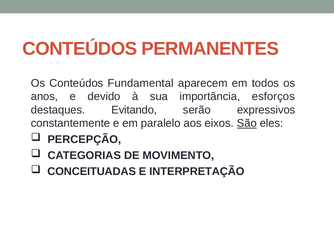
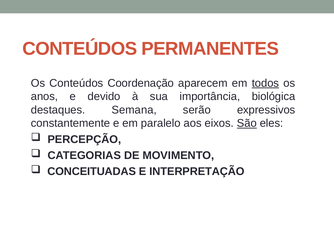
Fundamental: Fundamental -> Coordenação
todos underline: none -> present
esforços: esforços -> biológica
Evitando: Evitando -> Semana
